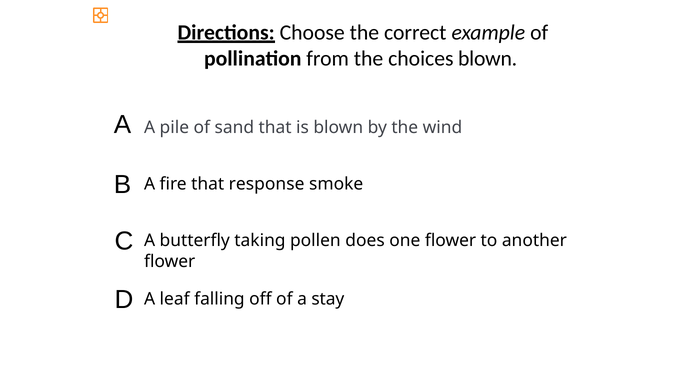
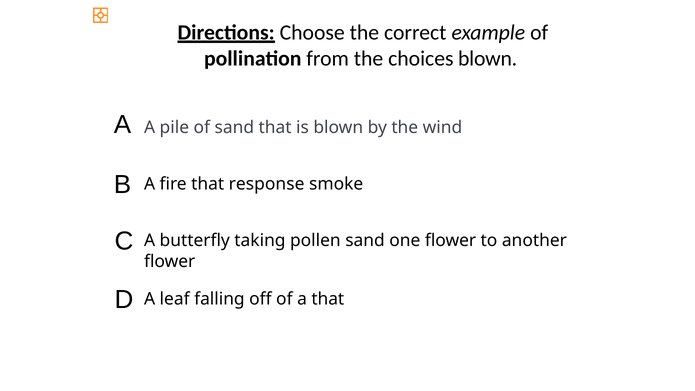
pollen does: does -> sand
a stay: stay -> that
